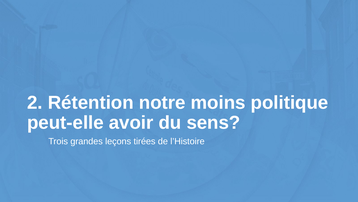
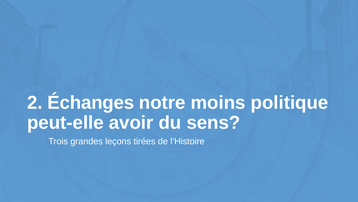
Rétention: Rétention -> Échanges
